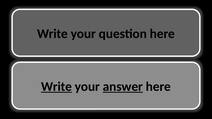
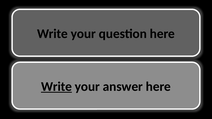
answer underline: present -> none
